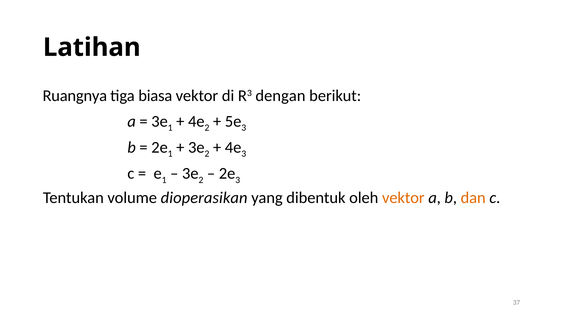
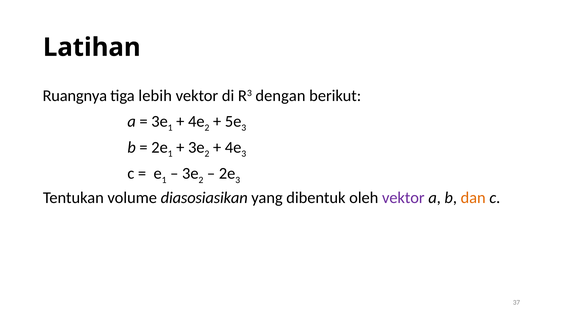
biasa: biasa -> lebih
dioperasikan: dioperasikan -> diasosiasikan
vektor at (403, 197) colour: orange -> purple
